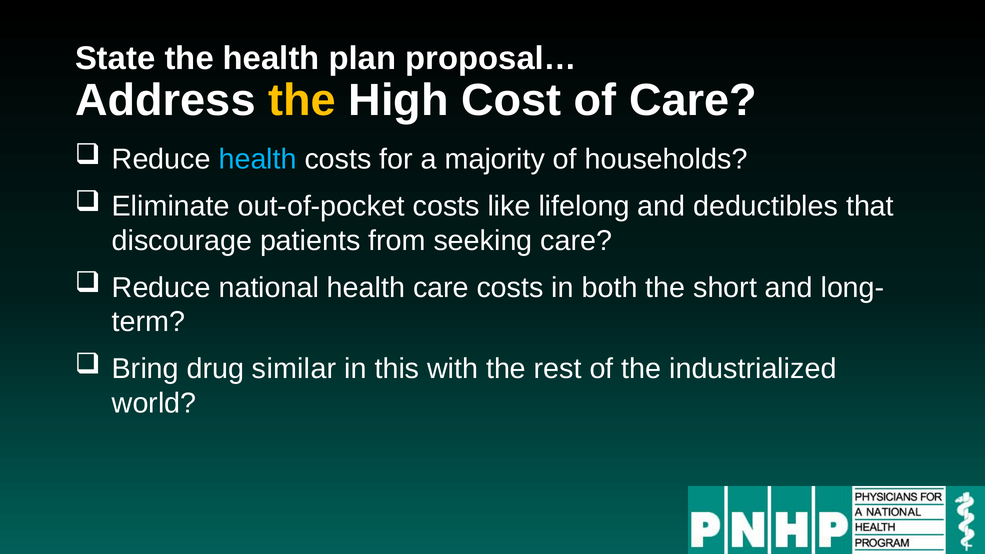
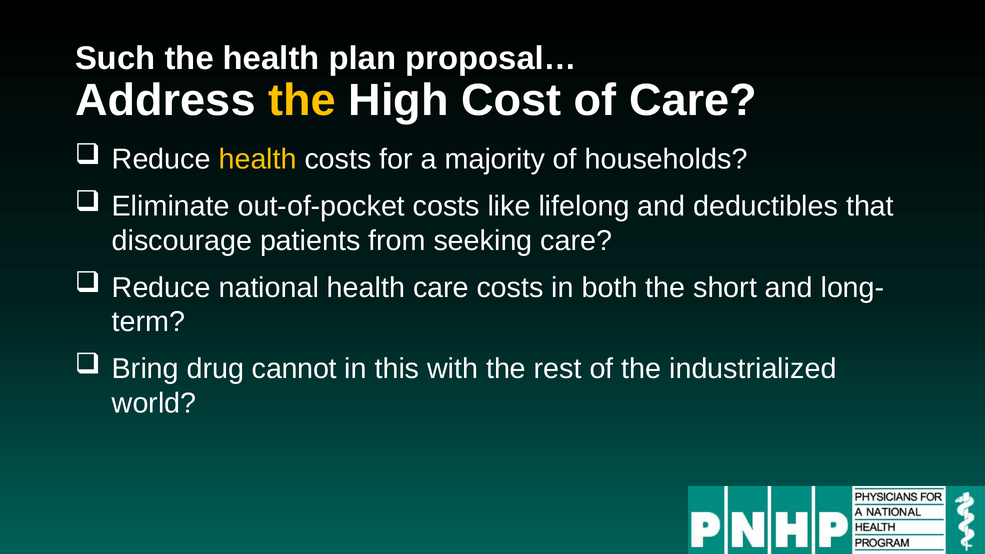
State: State -> Such
health at (258, 159) colour: light blue -> yellow
similar: similar -> cannot
